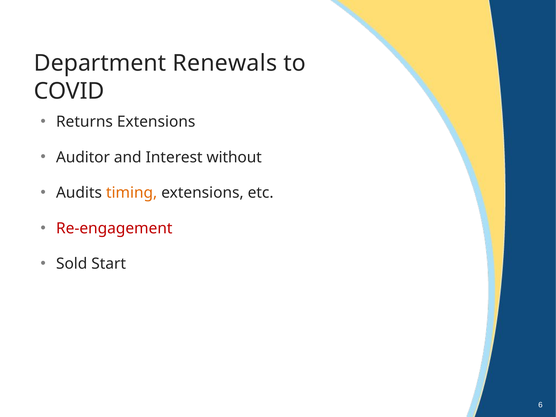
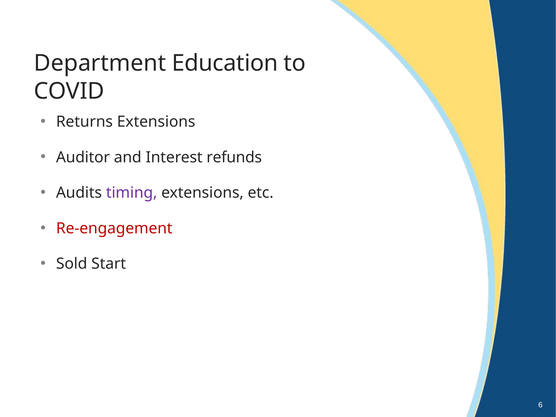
Renewals: Renewals -> Education
without: without -> refunds
timing colour: orange -> purple
